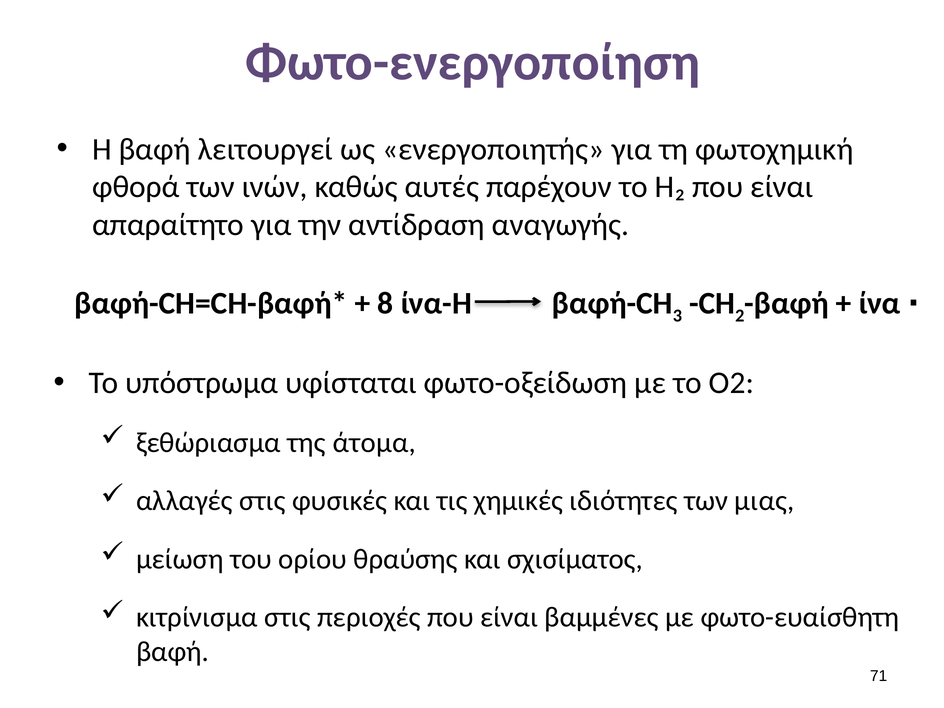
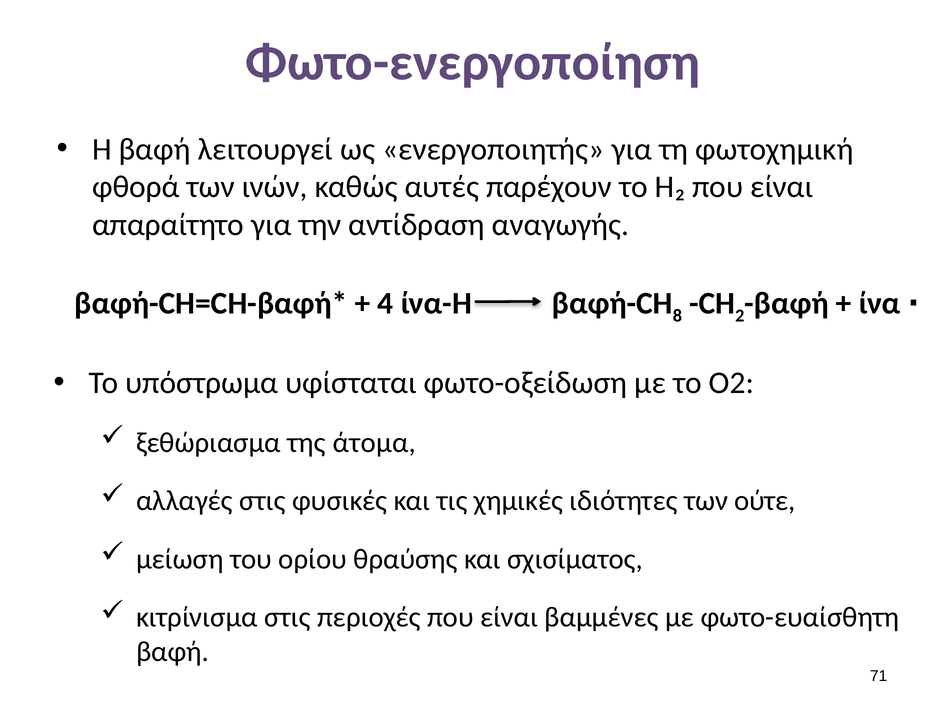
8: 8 -> 4
3: 3 -> 8
μιας: μιας -> ούτε
